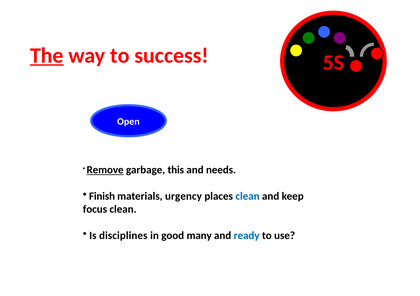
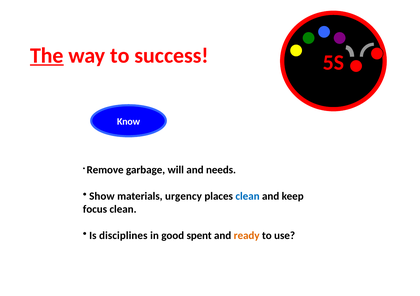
Open: Open -> Know
Remove underline: present -> none
this: this -> will
Finish: Finish -> Show
many: many -> spent
ready colour: blue -> orange
